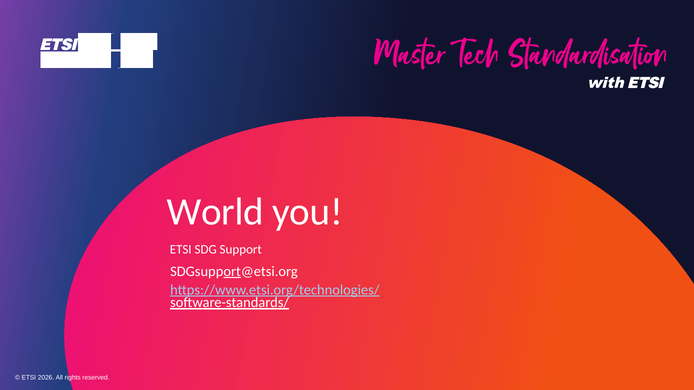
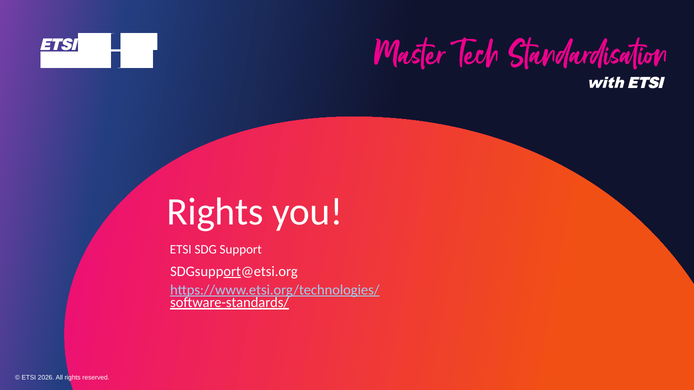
World at (215, 212): World -> Rights
